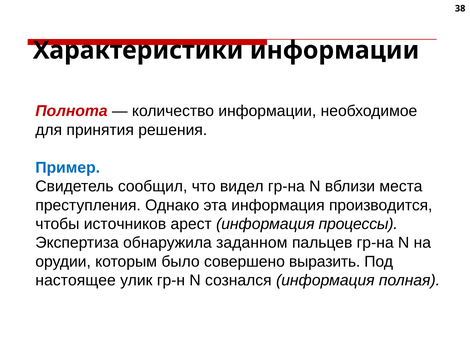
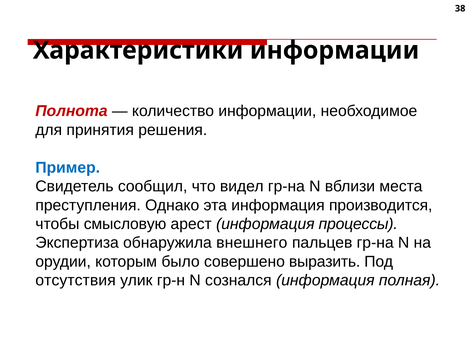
источников: источников -> смысловую
заданном: заданном -> внешнего
настоящее: настоящее -> отсутствия
